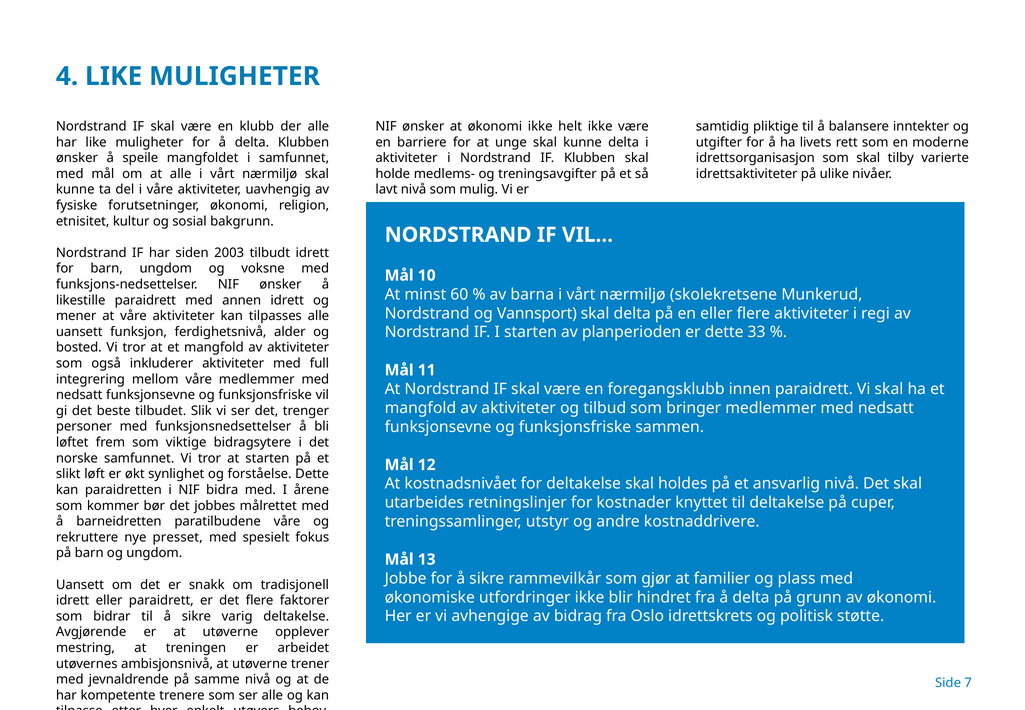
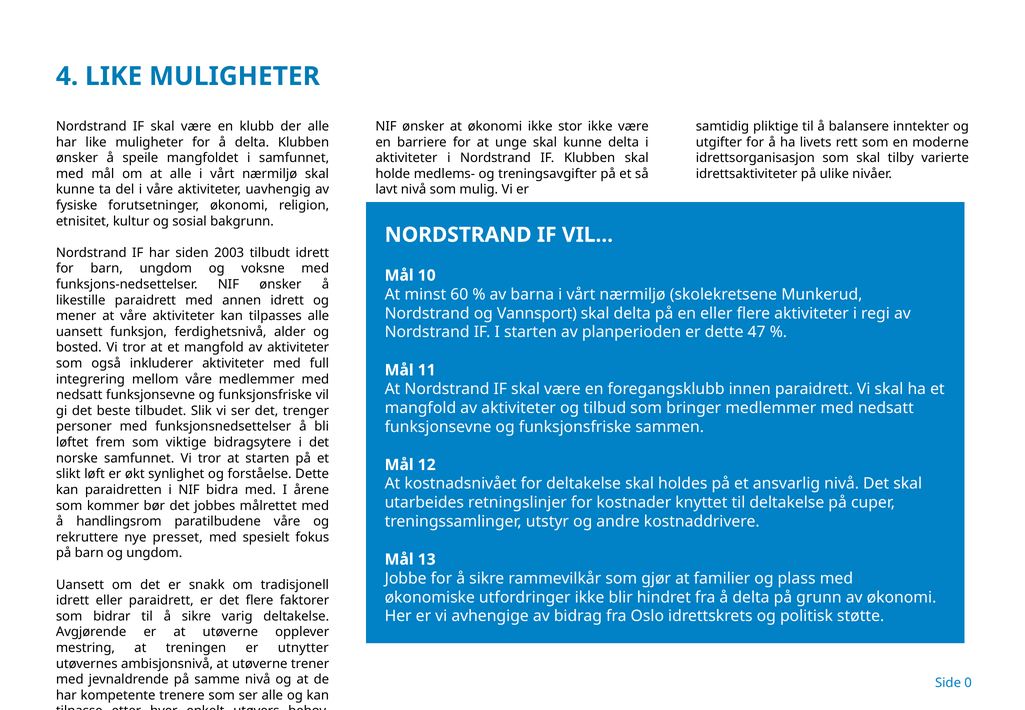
helt: helt -> stor
33: 33 -> 47
barneidretten: barneidretten -> handlingsrom
arbeidet: arbeidet -> utnytter
7: 7 -> 0
